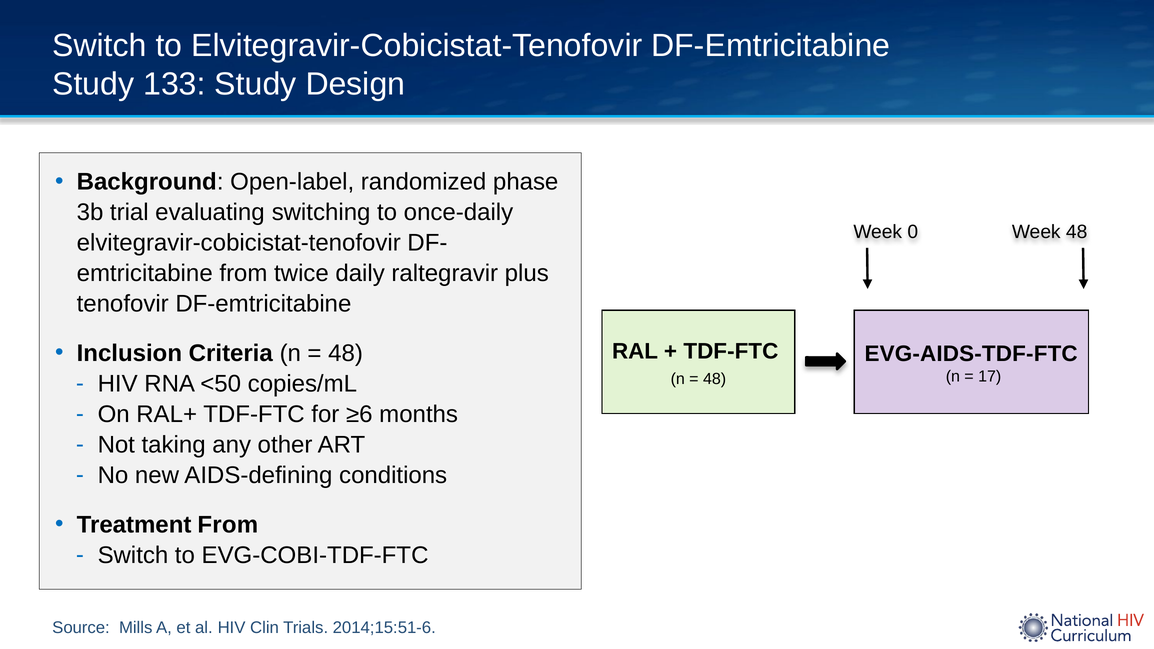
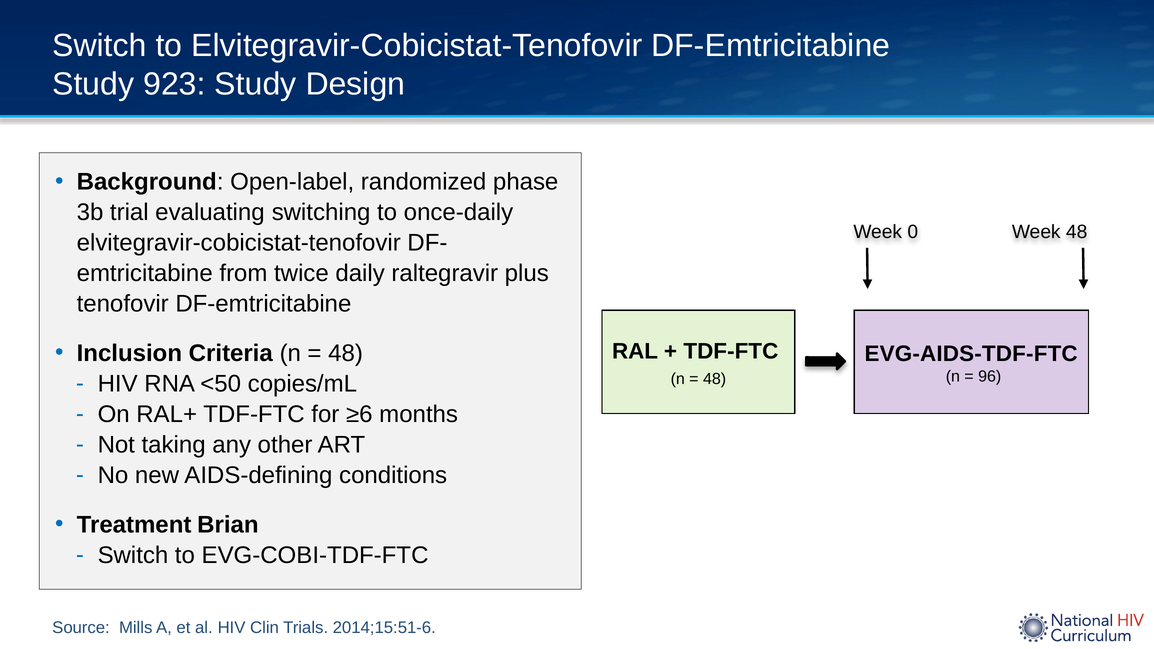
133: 133 -> 923
17: 17 -> 96
Treatment From: From -> Brian
